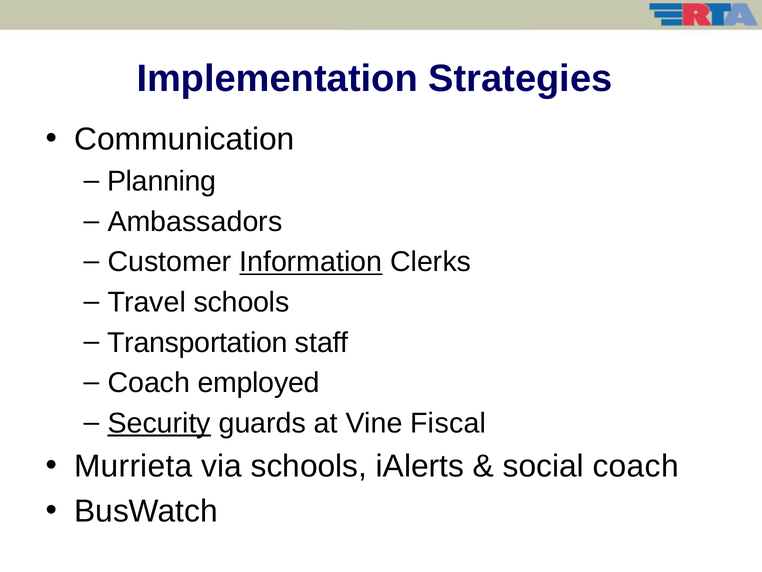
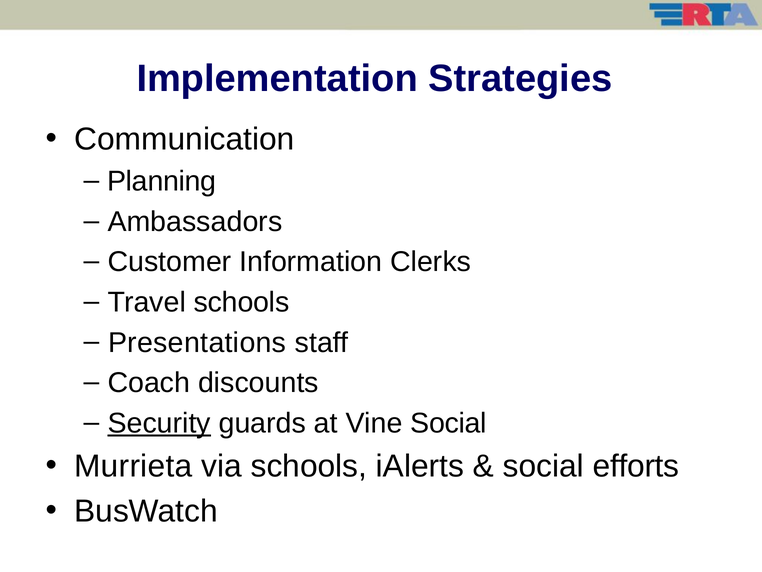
Information underline: present -> none
Transportation: Transportation -> Presentations
employed: employed -> discounts
Vine Fiscal: Fiscal -> Social
social coach: coach -> efforts
